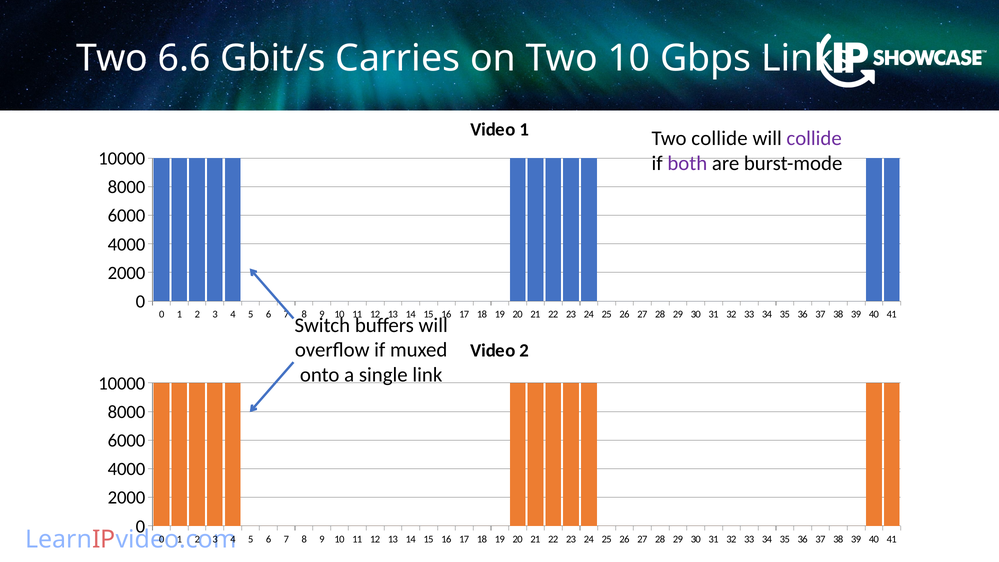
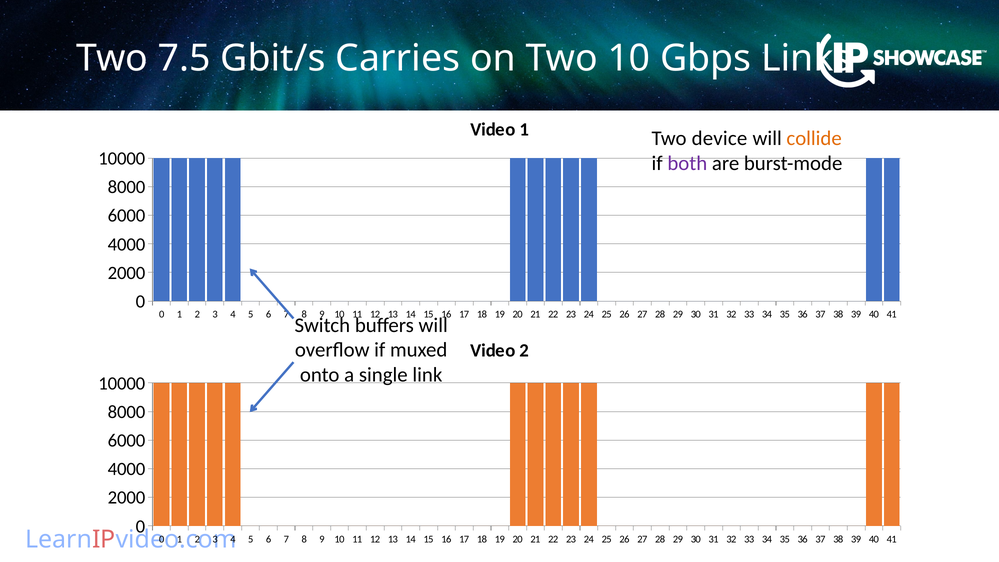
6.6: 6.6 -> 7.5
Two collide: collide -> device
collide at (814, 138) colour: purple -> orange
